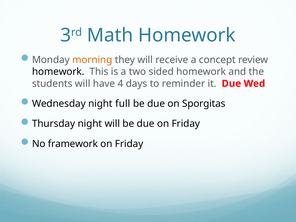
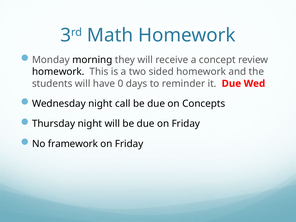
morning colour: orange -> black
4: 4 -> 0
full: full -> call
Sporgitas: Sporgitas -> Concepts
